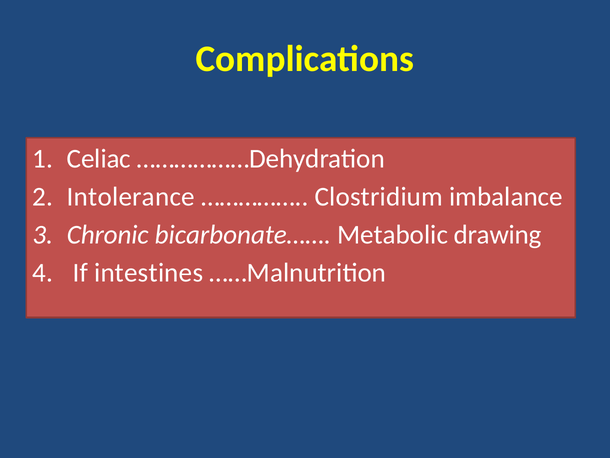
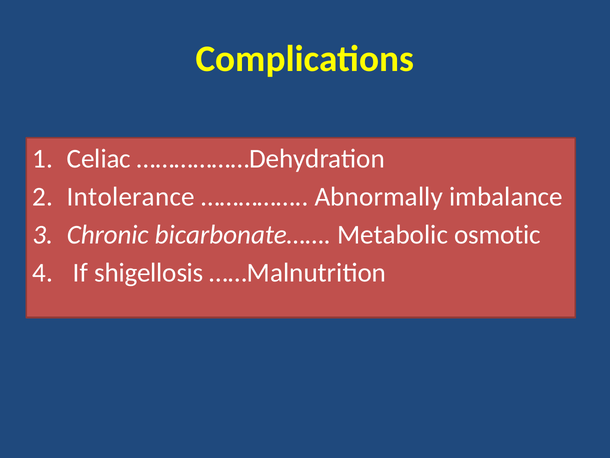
Clostridium: Clostridium -> Abnormally
drawing: drawing -> osmotic
intestines: intestines -> shigellosis
